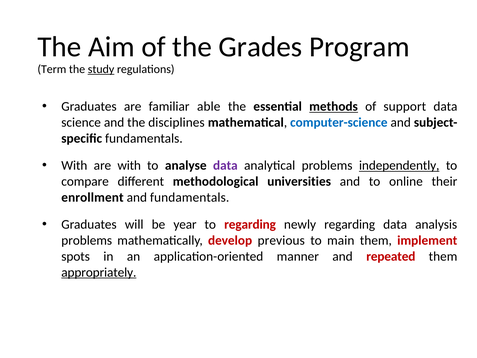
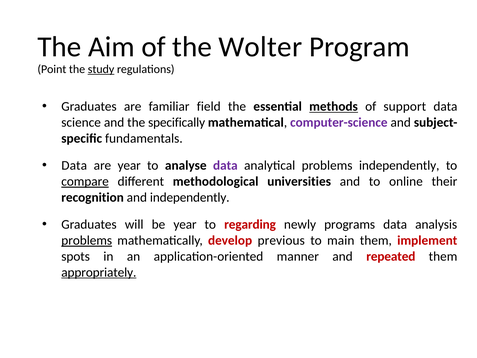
Grades: Grades -> Wolter
Term: Term -> Point
able: able -> field
disciplines: disciplines -> specifically
computer-science colour: blue -> purple
With at (74, 165): With -> Data
are with: with -> year
independently at (399, 165) underline: present -> none
compare underline: none -> present
enrollment: enrollment -> recognition
and fundamentals: fundamentals -> independently
newly regarding: regarding -> programs
problems at (87, 240) underline: none -> present
